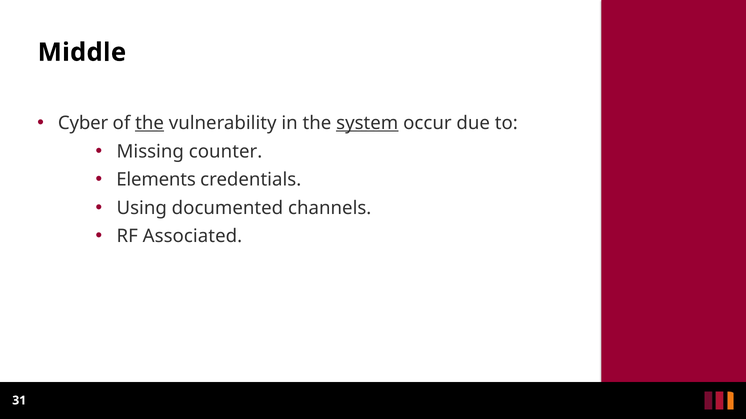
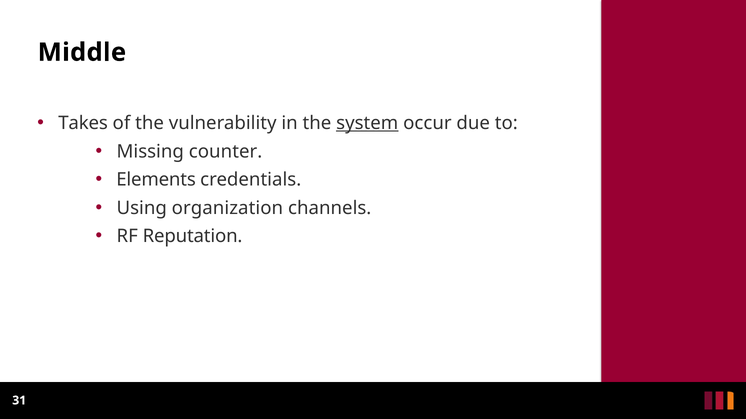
Cyber: Cyber -> Takes
the at (150, 123) underline: present -> none
documented: documented -> organization
Associated: Associated -> Reputation
